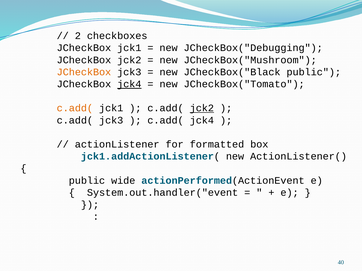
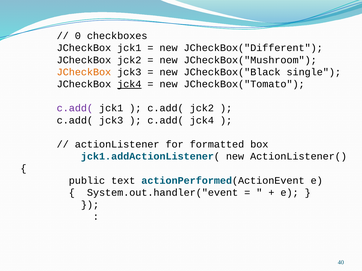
2: 2 -> 0
JCheckBox("Debugging: JCheckBox("Debugging -> JCheckBox("Different
JCheckBox("Black public: public -> single
c.add( at (75, 108) colour: orange -> purple
jck2 at (202, 108) underline: present -> none
wide: wide -> text
